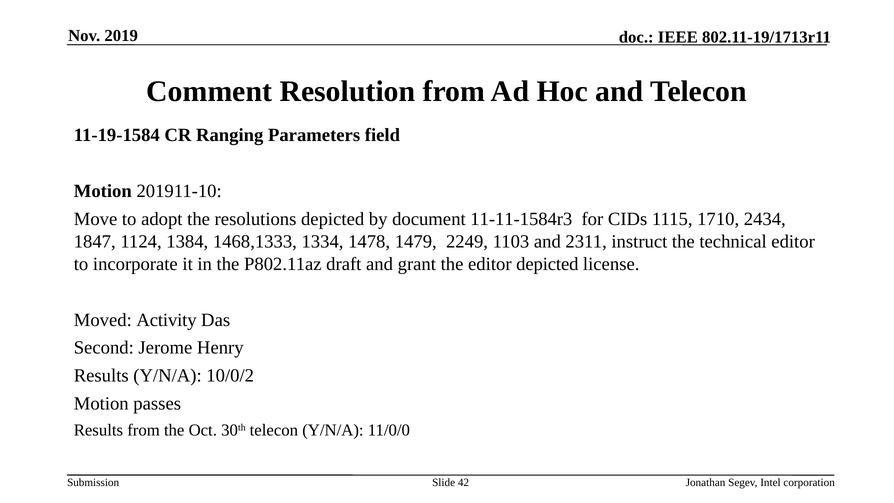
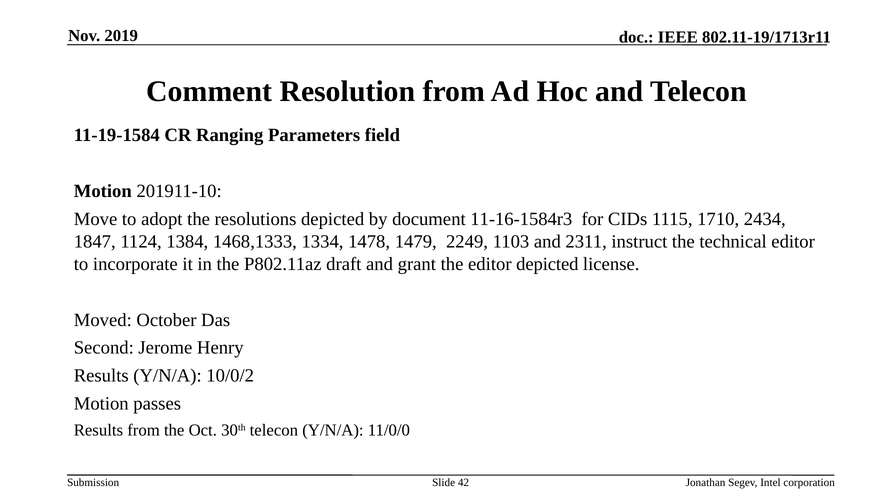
11-11-1584r3: 11-11-1584r3 -> 11-16-1584r3
Activity: Activity -> October
